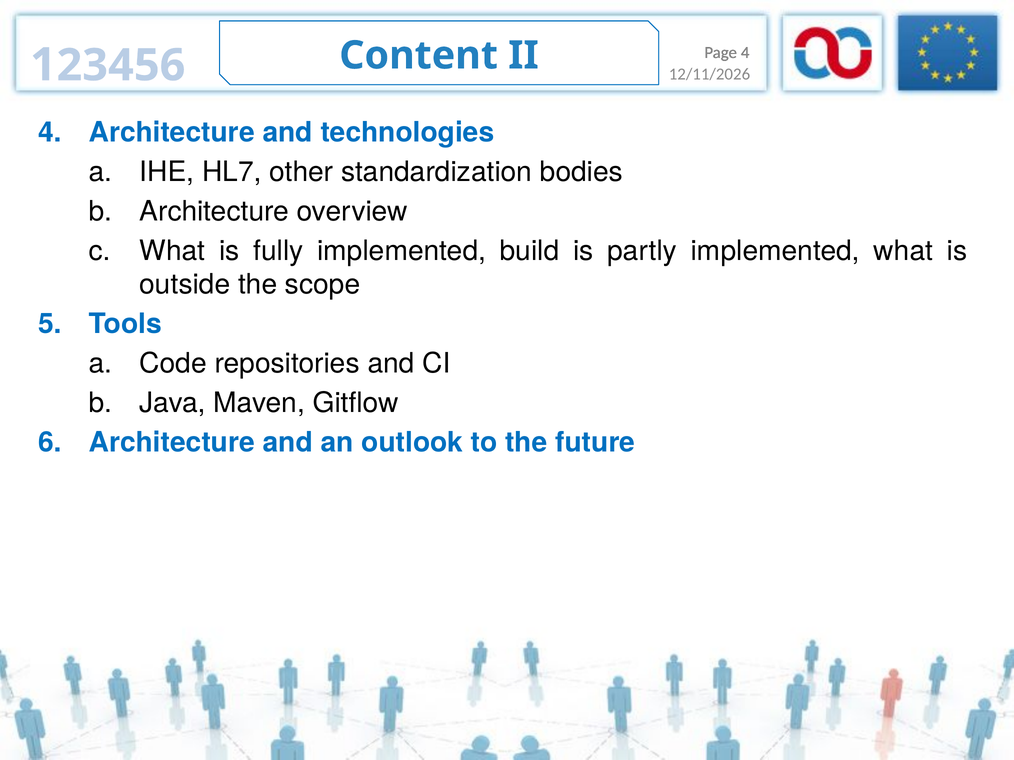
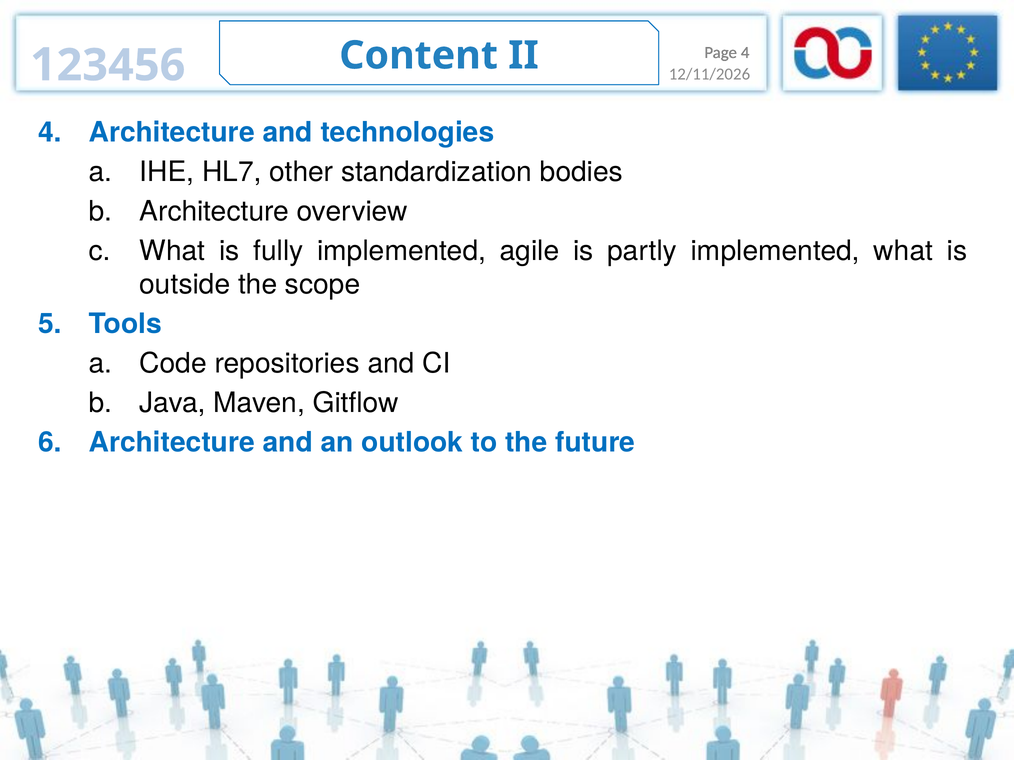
build: build -> agile
